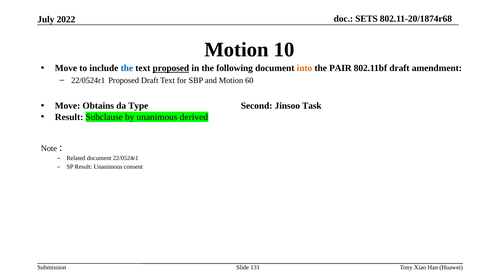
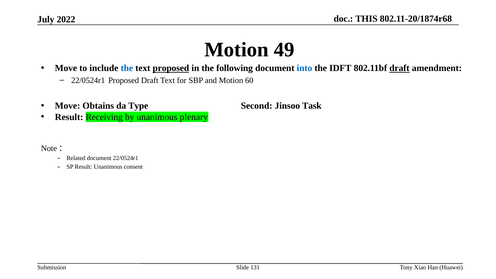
SETS: SETS -> THIS
10: 10 -> 49
into colour: orange -> blue
PAIR: PAIR -> IDFT
draft at (399, 68) underline: none -> present
Subclause: Subclause -> Receiving
derived: derived -> plenary
